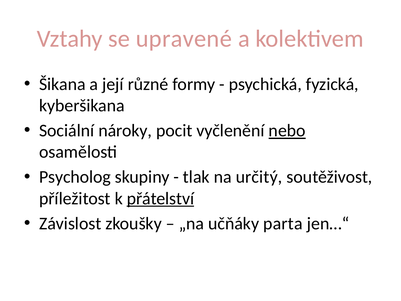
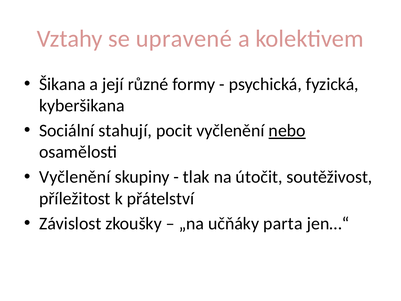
nároky: nároky -> stahují
Psycholog at (75, 177): Psycholog -> Vyčlenění
určitý: určitý -> útočit
přátelství underline: present -> none
